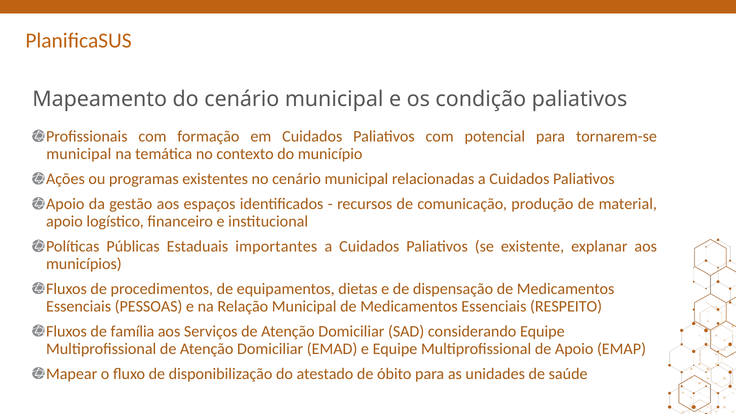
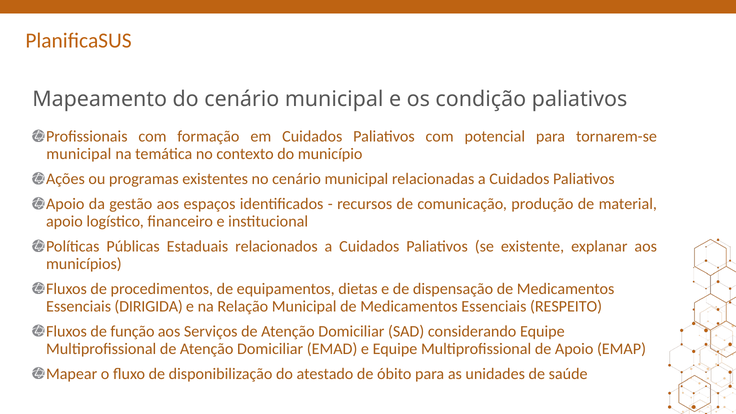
importantes: importantes -> relacionados
PESSOAS: PESSOAS -> DIRIGIDA
família: família -> função
